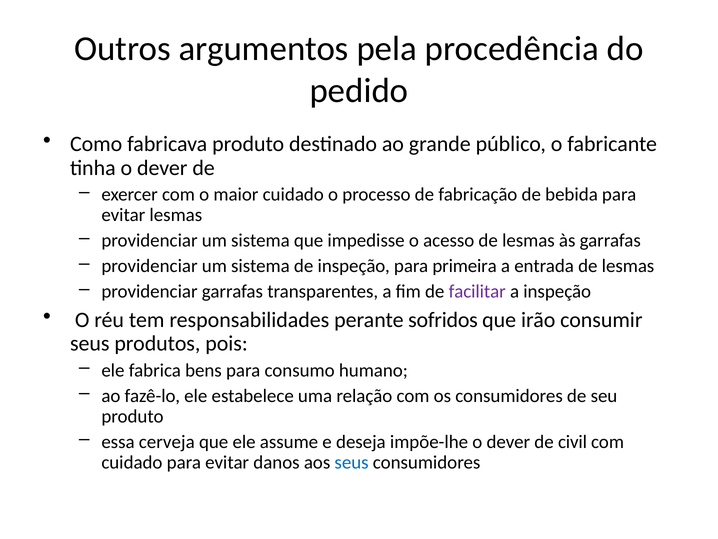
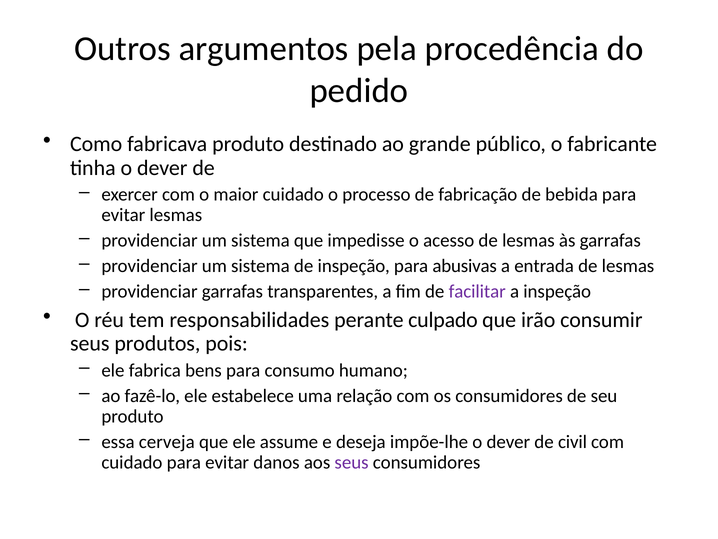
primeira: primeira -> abusivas
sofridos: sofridos -> culpado
seus at (352, 462) colour: blue -> purple
